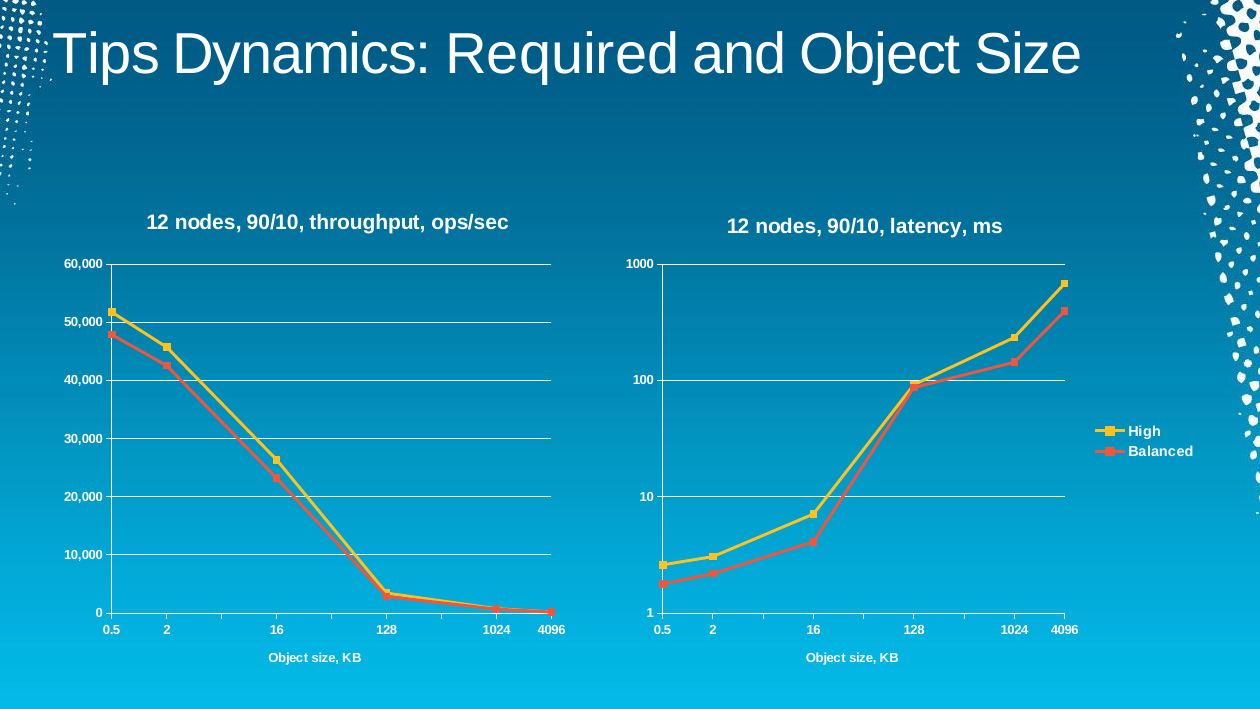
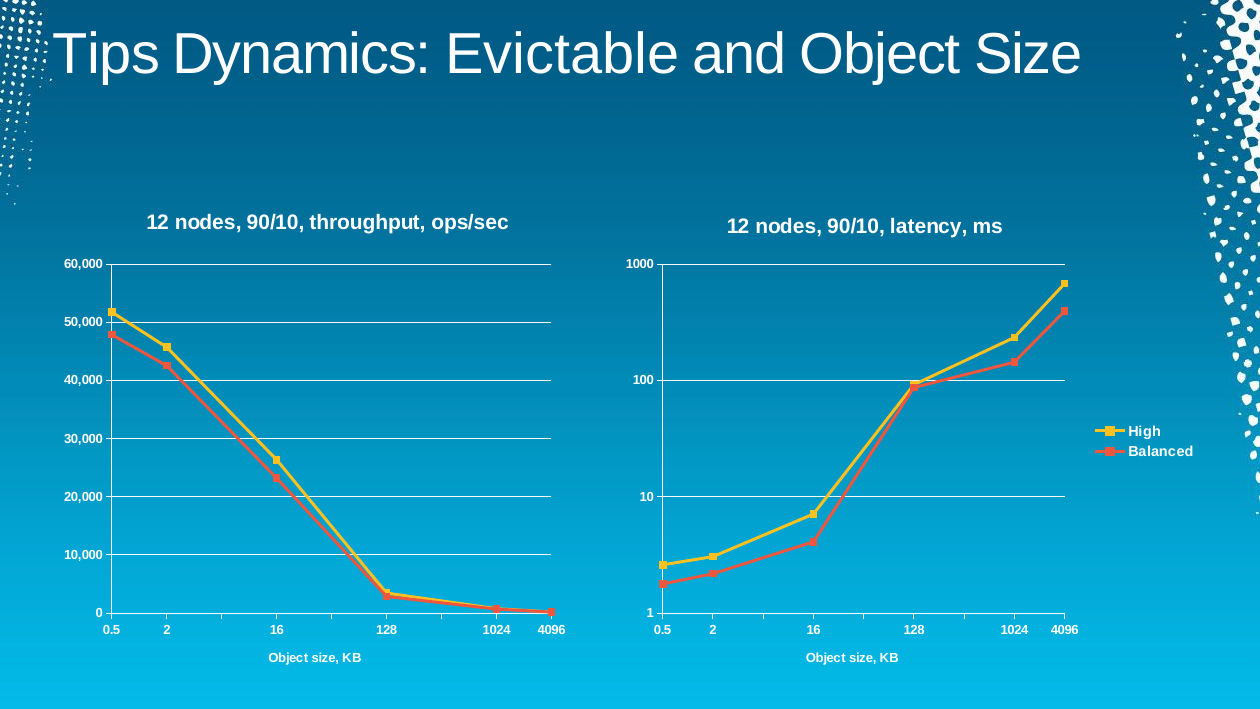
Required: Required -> Evictable
